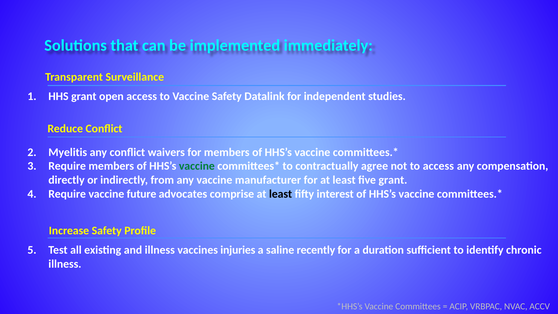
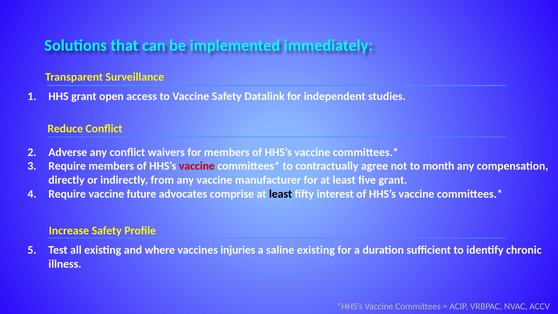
Myelitis: Myelitis -> Adverse
vaccine at (197, 166) colour: green -> red
to access: access -> month
and illness: illness -> where
saline recently: recently -> existing
